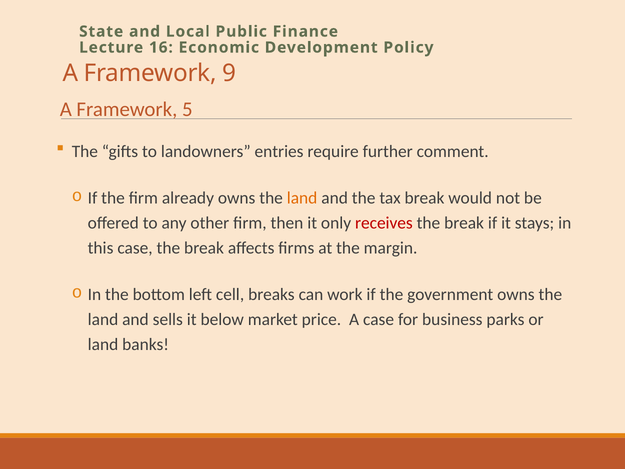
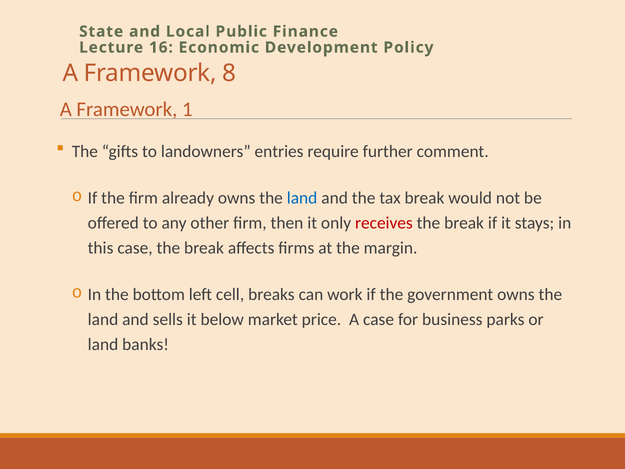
9: 9 -> 8
5: 5 -> 1
land at (302, 198) colour: orange -> blue
